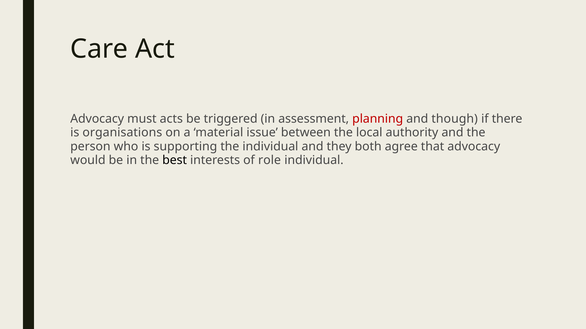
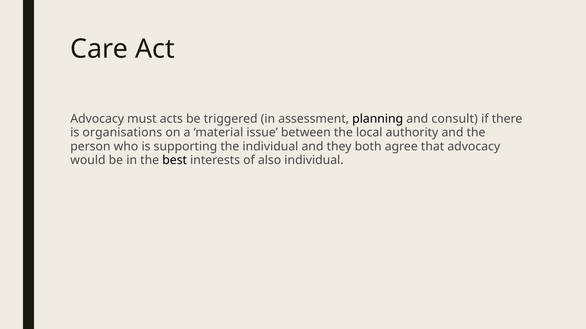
planning colour: red -> black
though: though -> consult
role: role -> also
